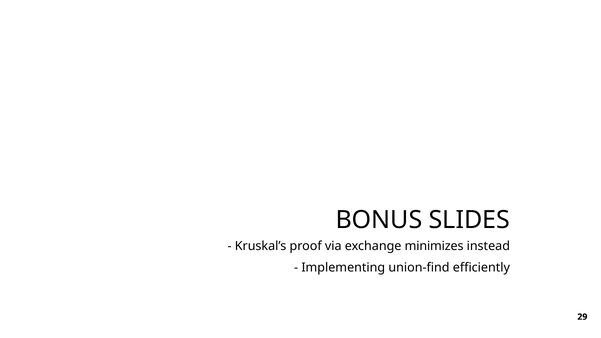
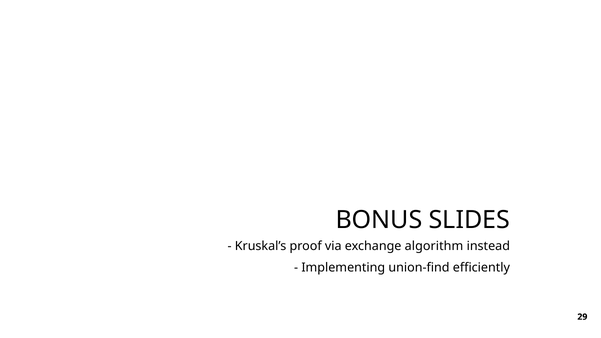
minimizes: minimizes -> algorithm
